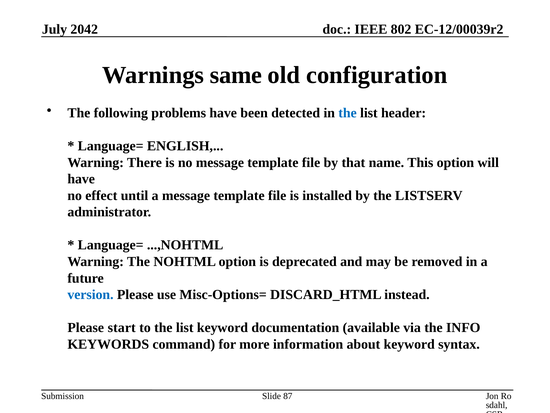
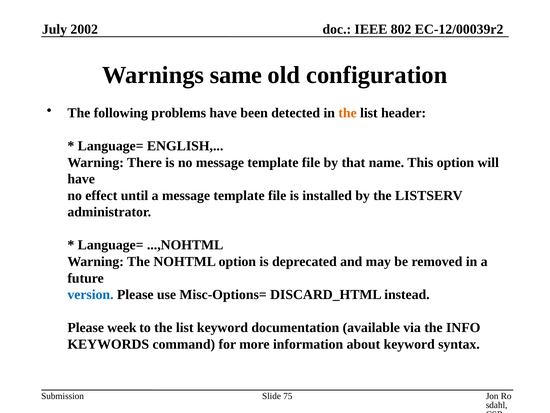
2042: 2042 -> 2002
the at (348, 113) colour: blue -> orange
start: start -> week
87: 87 -> 75
